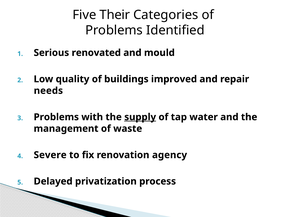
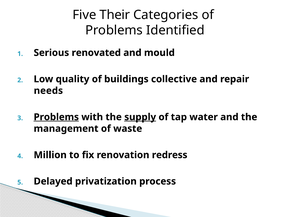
improved: improved -> collective
Problems at (56, 117) underline: none -> present
Severe: Severe -> Million
agency: agency -> redress
